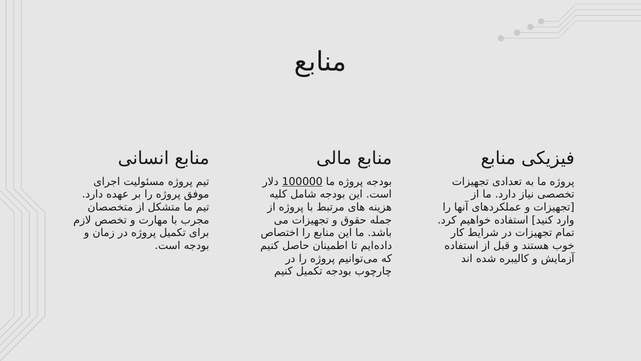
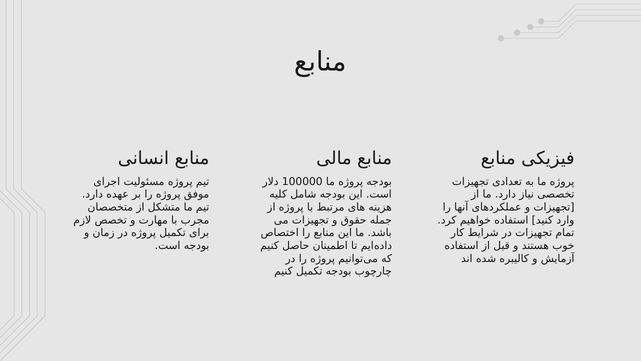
100000 underline: present -> none
